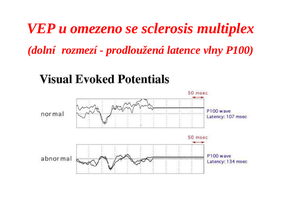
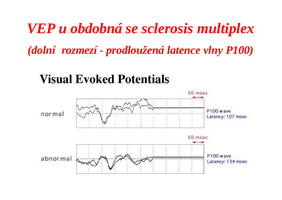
omezeno: omezeno -> obdobná
